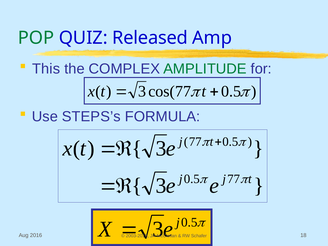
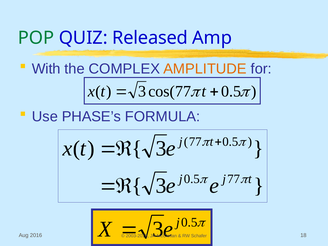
This: This -> With
AMPLITUDE colour: green -> orange
STEPS’s: STEPS’s -> PHASE’s
